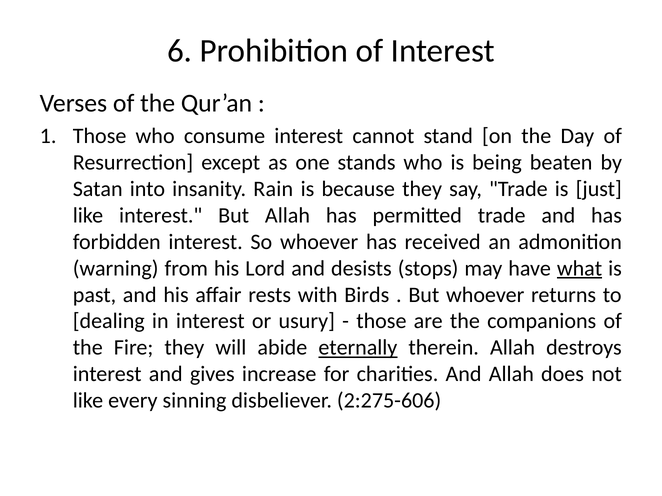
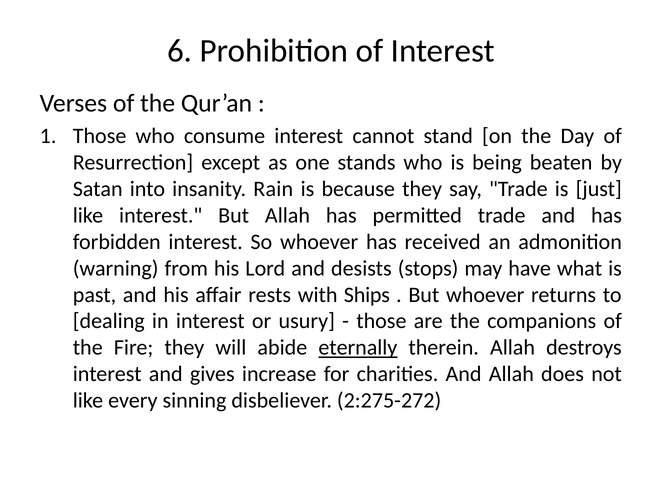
what underline: present -> none
Birds: Birds -> Ships
2:275-606: 2:275-606 -> 2:275-272
